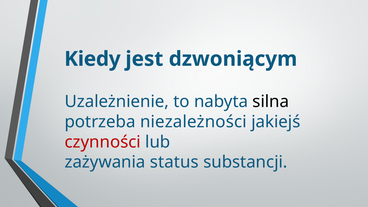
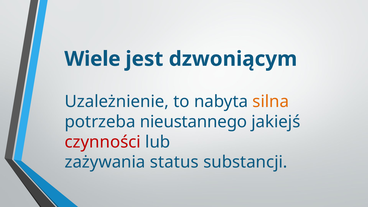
Kiedy: Kiedy -> Wiele
silna colour: black -> orange
niezależności: niezależności -> nieustannego
